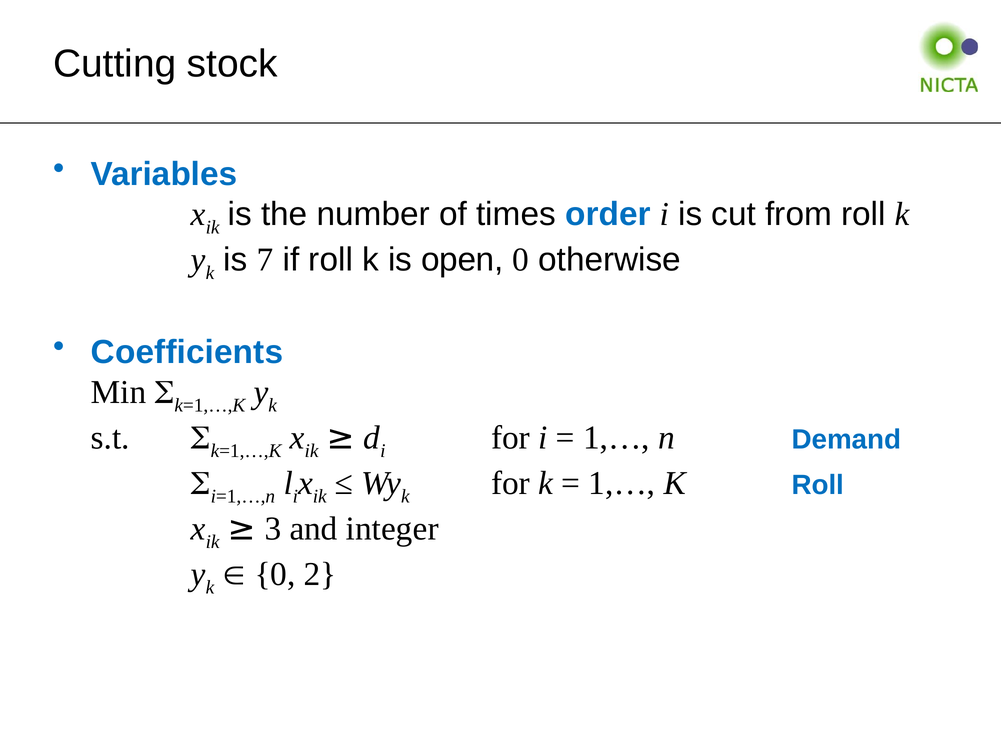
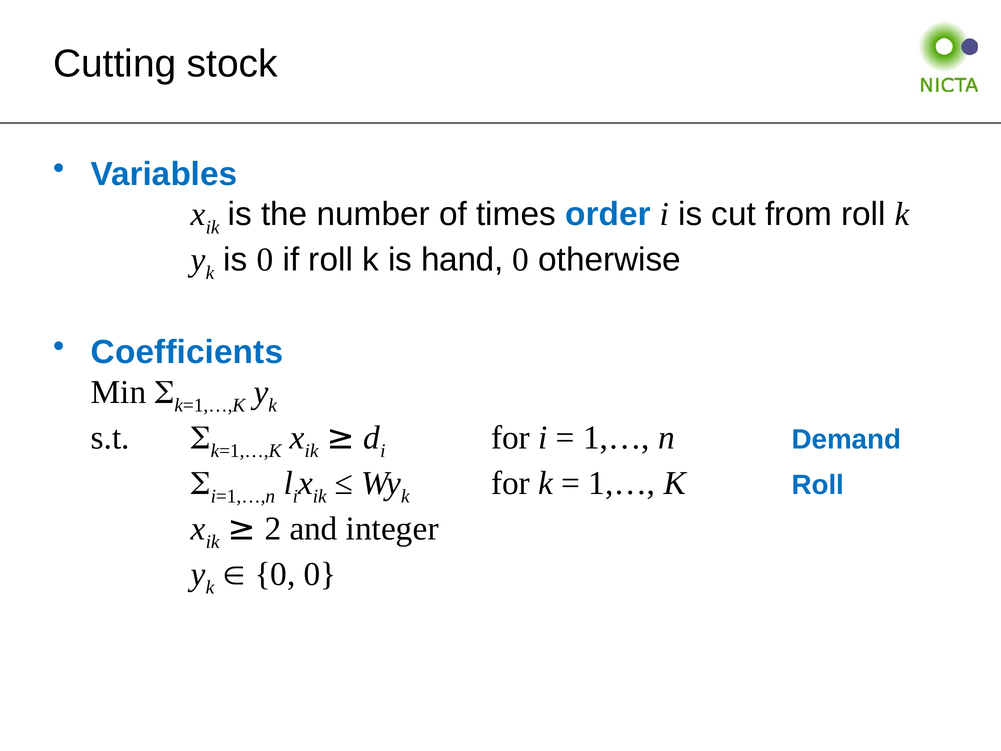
is 7: 7 -> 0
open: open -> hand
3: 3 -> 2
0 2: 2 -> 0
